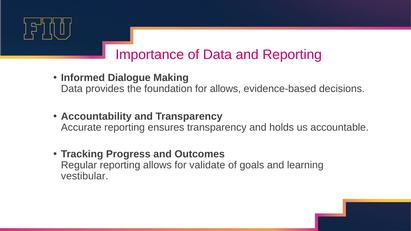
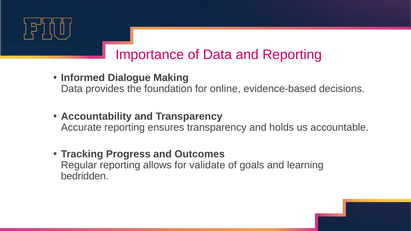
for allows: allows -> online
vestibular: vestibular -> bedridden
